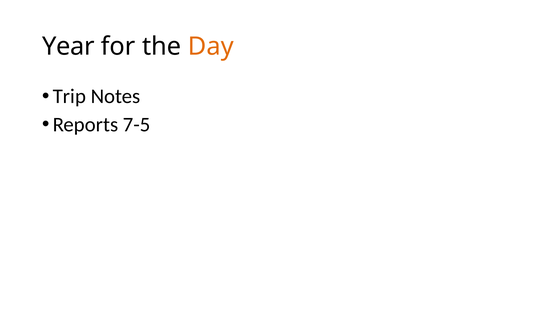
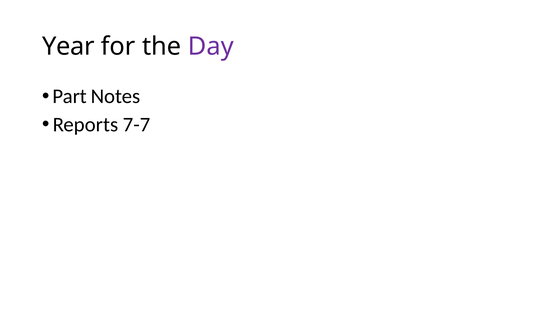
Day colour: orange -> purple
Trip: Trip -> Part
7-5: 7-5 -> 7-7
